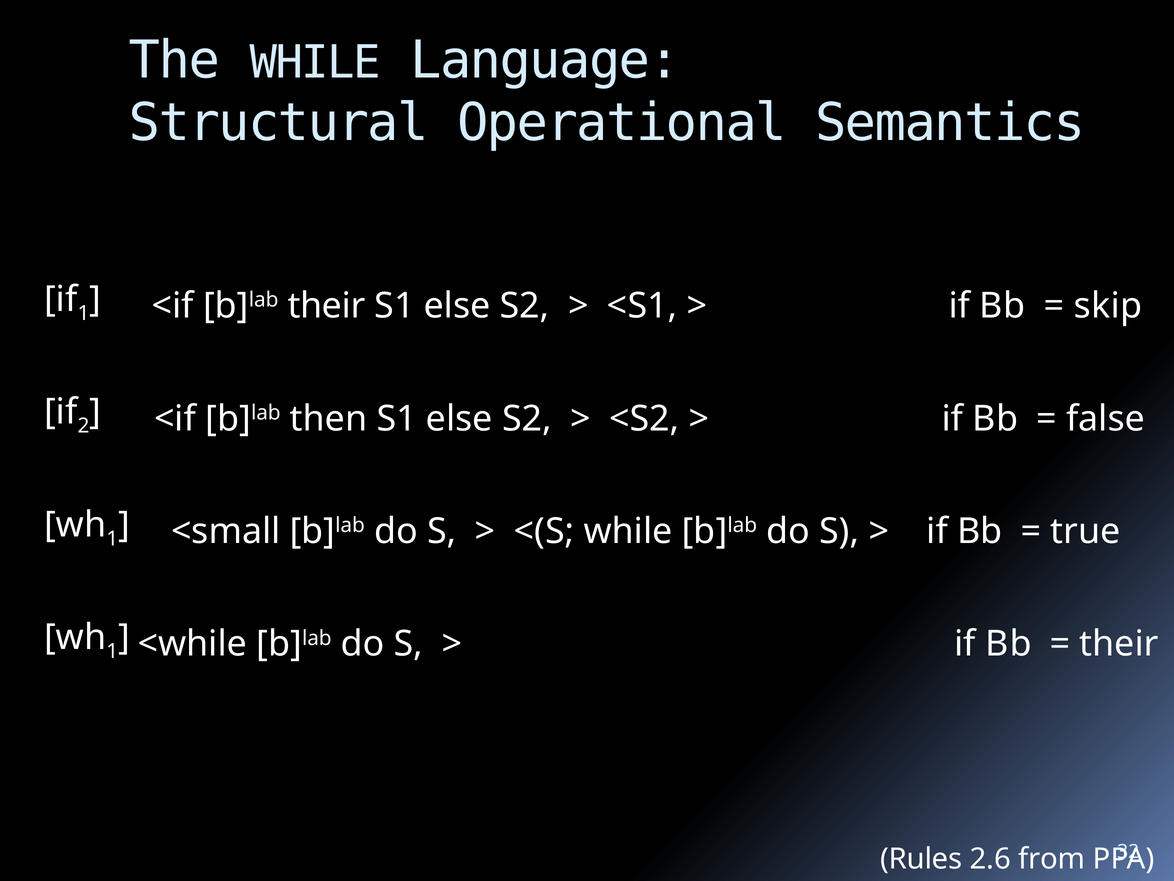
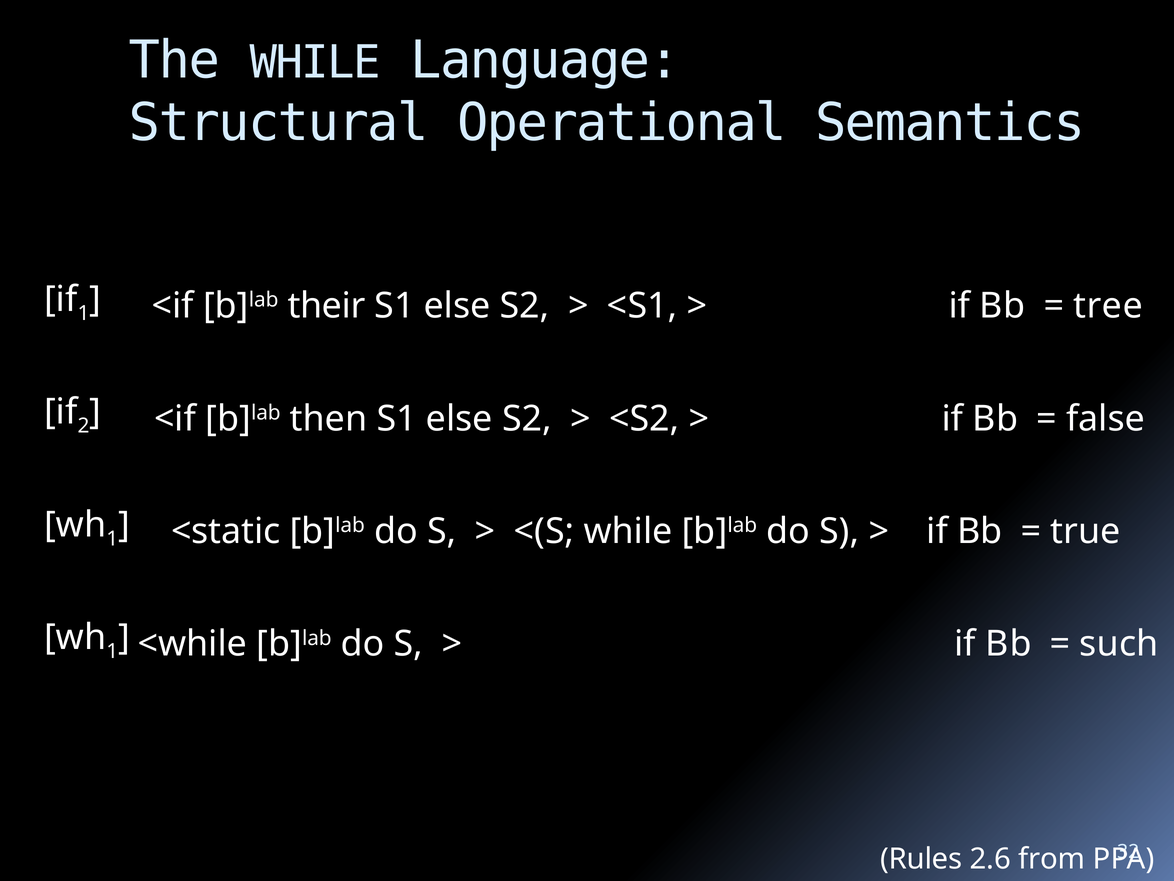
skip: skip -> tree
<small: <small -> <static
their at (1119, 644): their -> such
